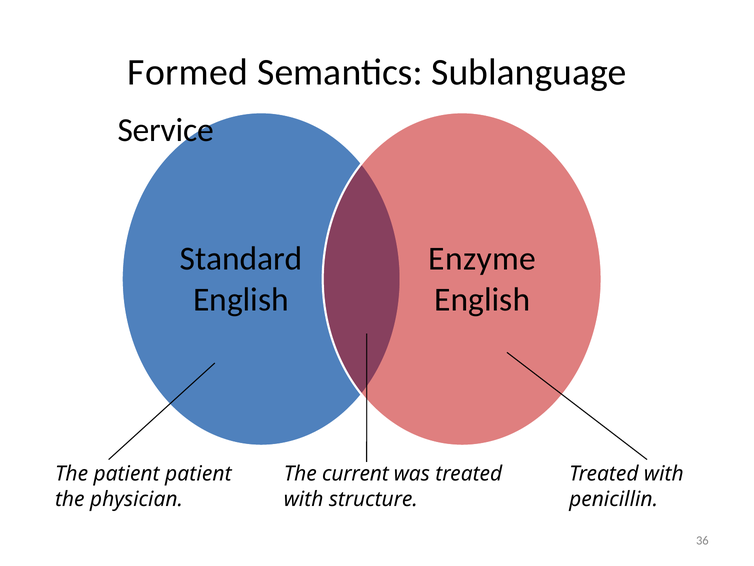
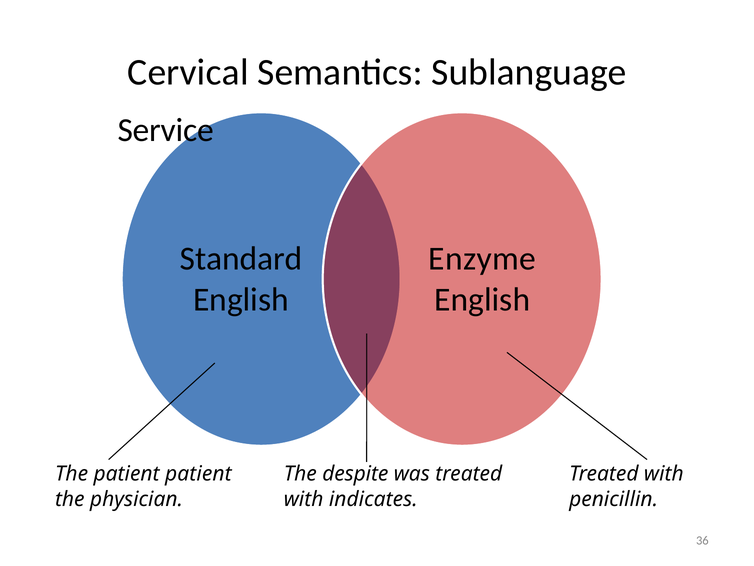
Formed: Formed -> Cervical
current: current -> despite
structure: structure -> indicates
